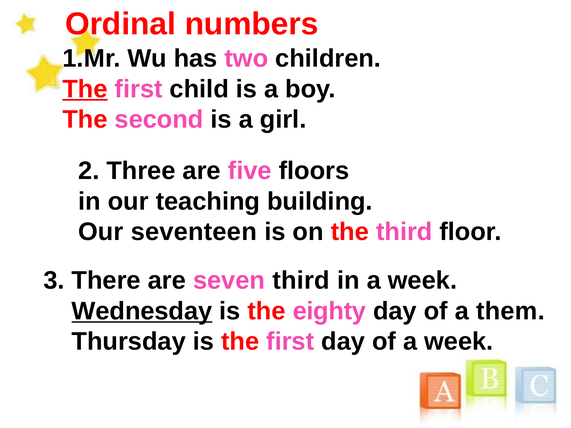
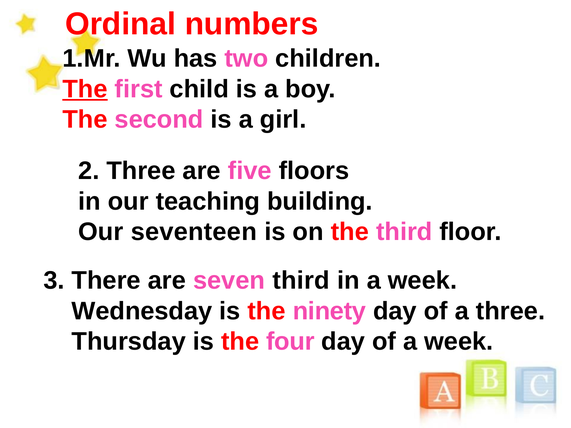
Wednesday underline: present -> none
eighty: eighty -> ninety
a them: them -> three
is the first: first -> four
